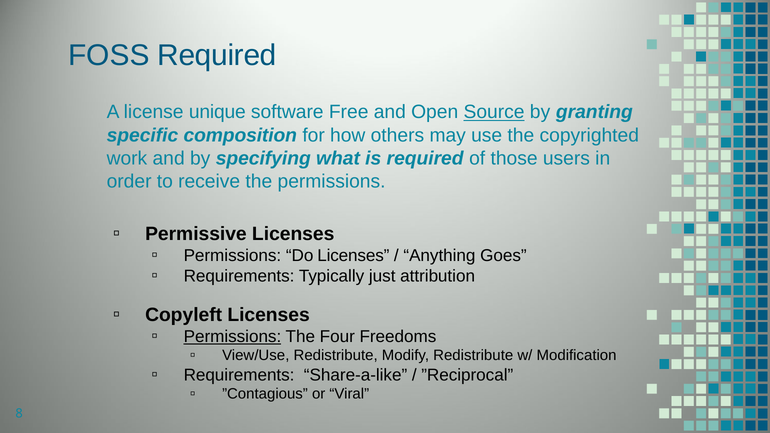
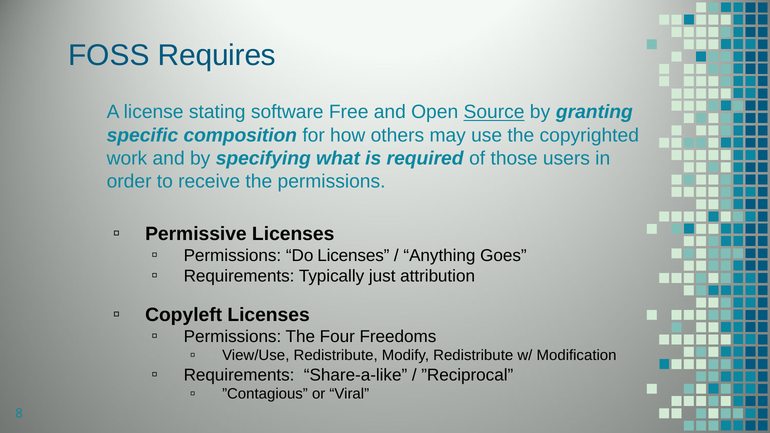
FOSS Required: Required -> Requires
unique: unique -> stating
Permissions at (232, 337) underline: present -> none
